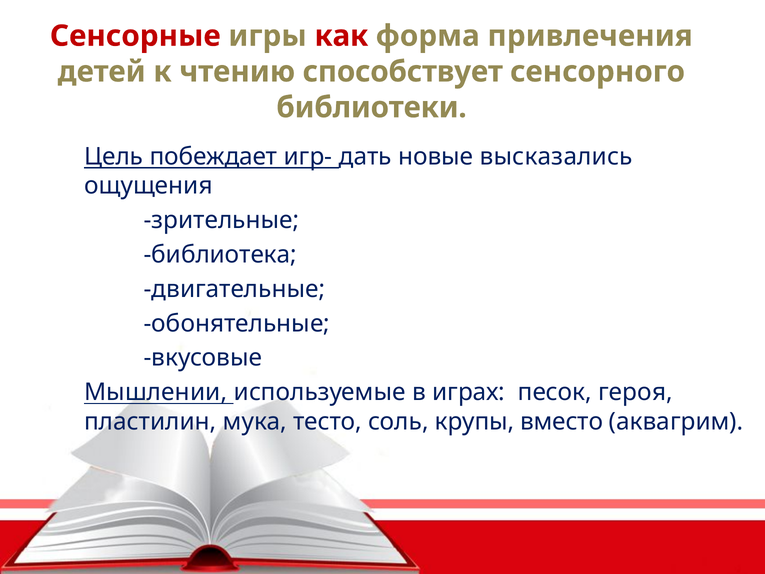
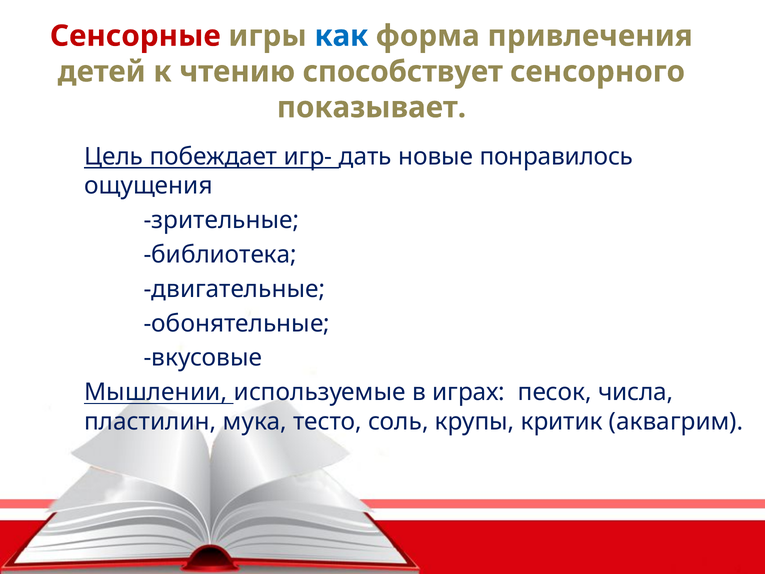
как colour: red -> blue
библиотеки: библиотеки -> показывает
высказались: высказались -> понравилось
героя: героя -> числа
вместо: вместо -> критик
